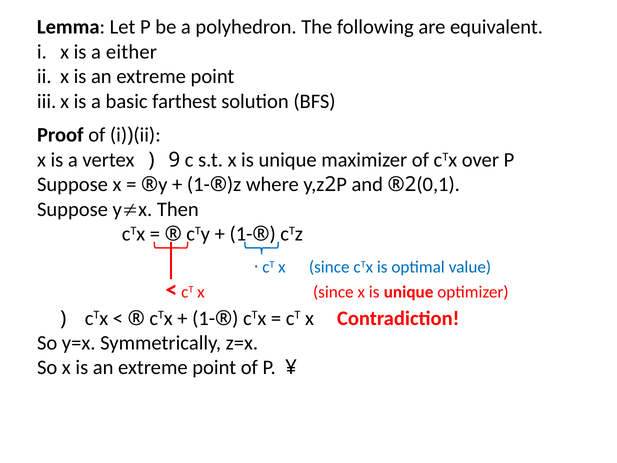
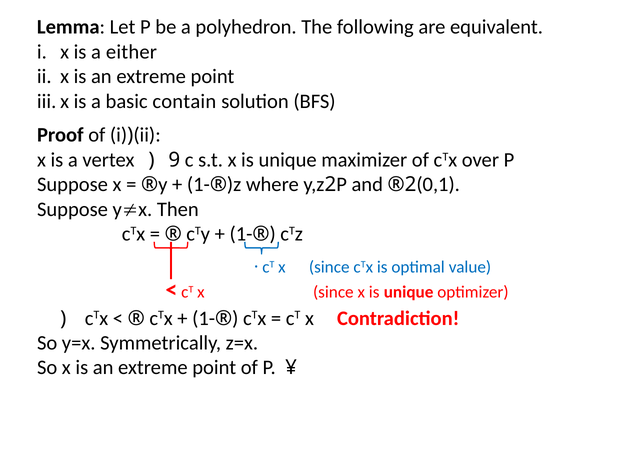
farthest: farthest -> contain
